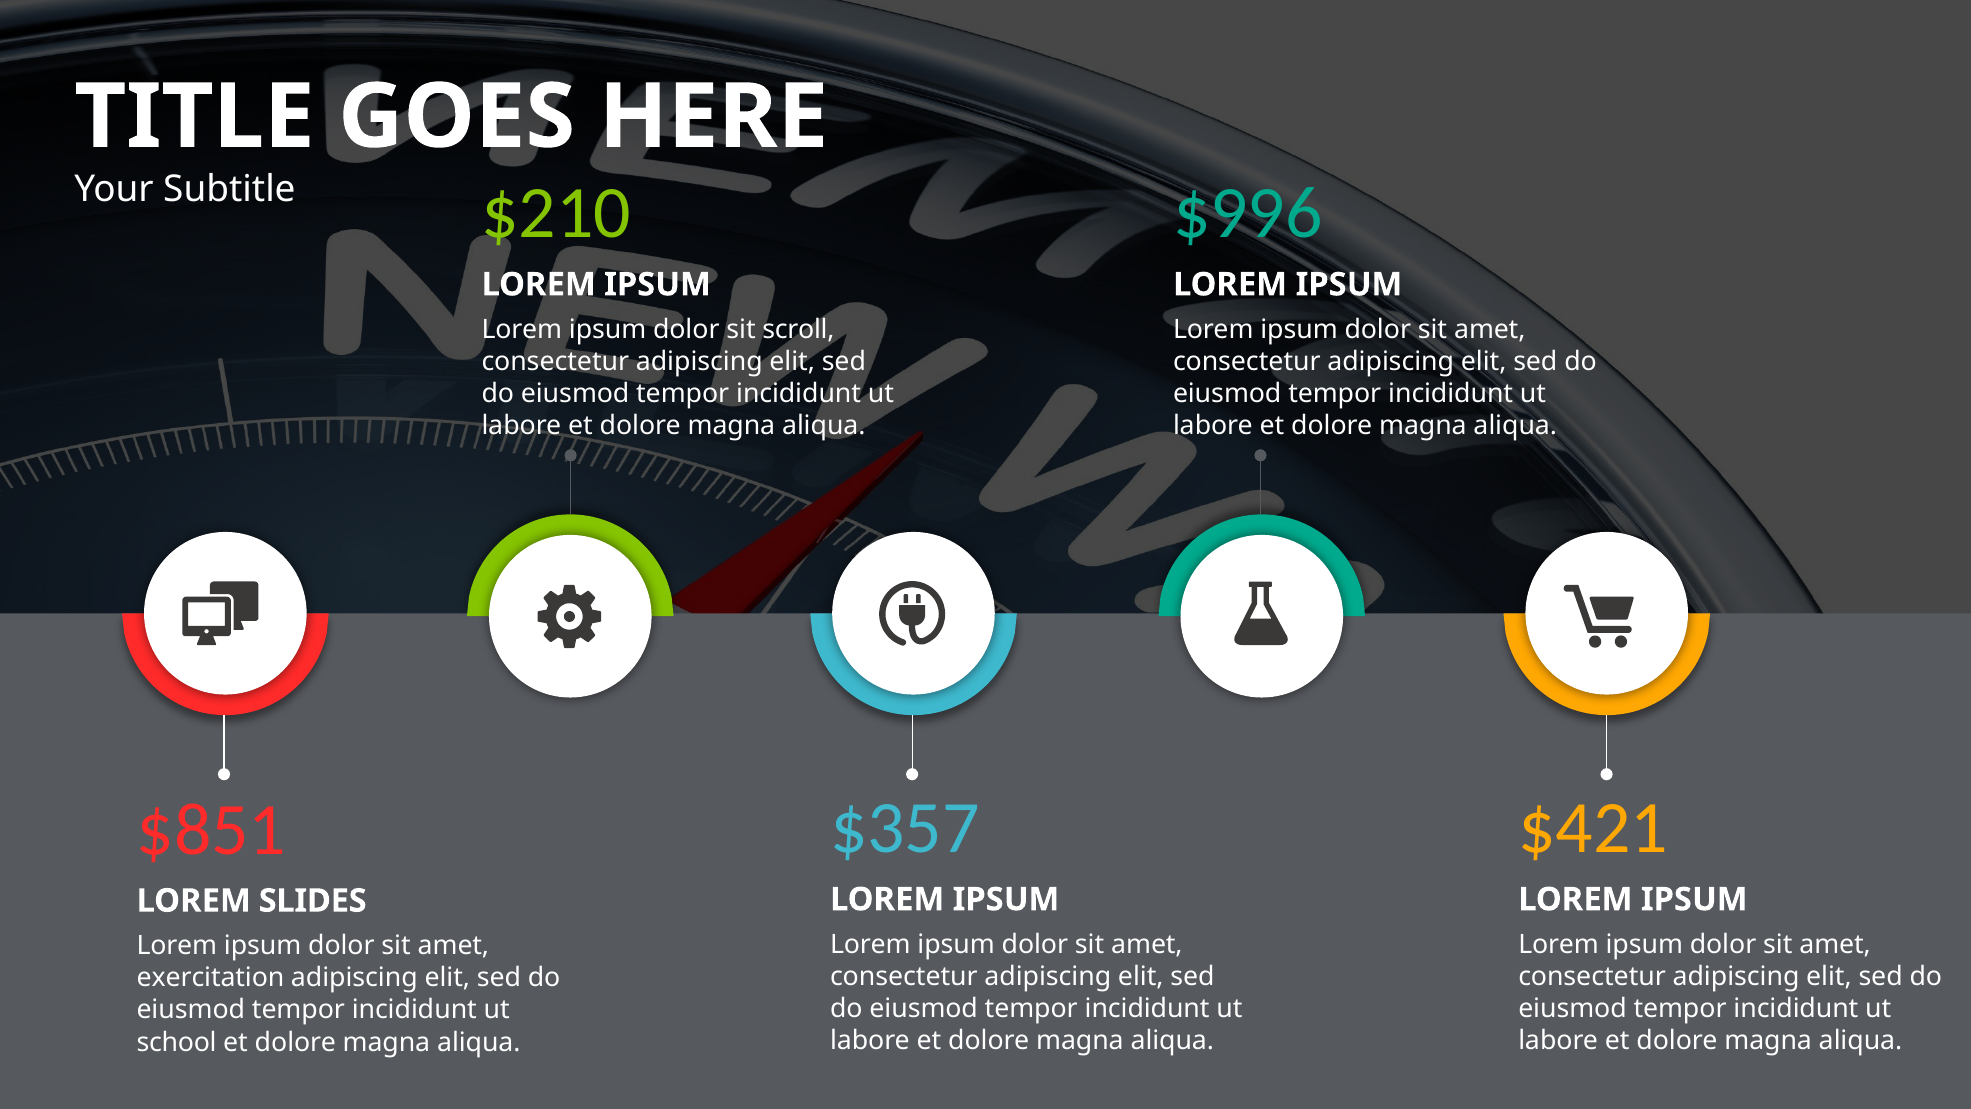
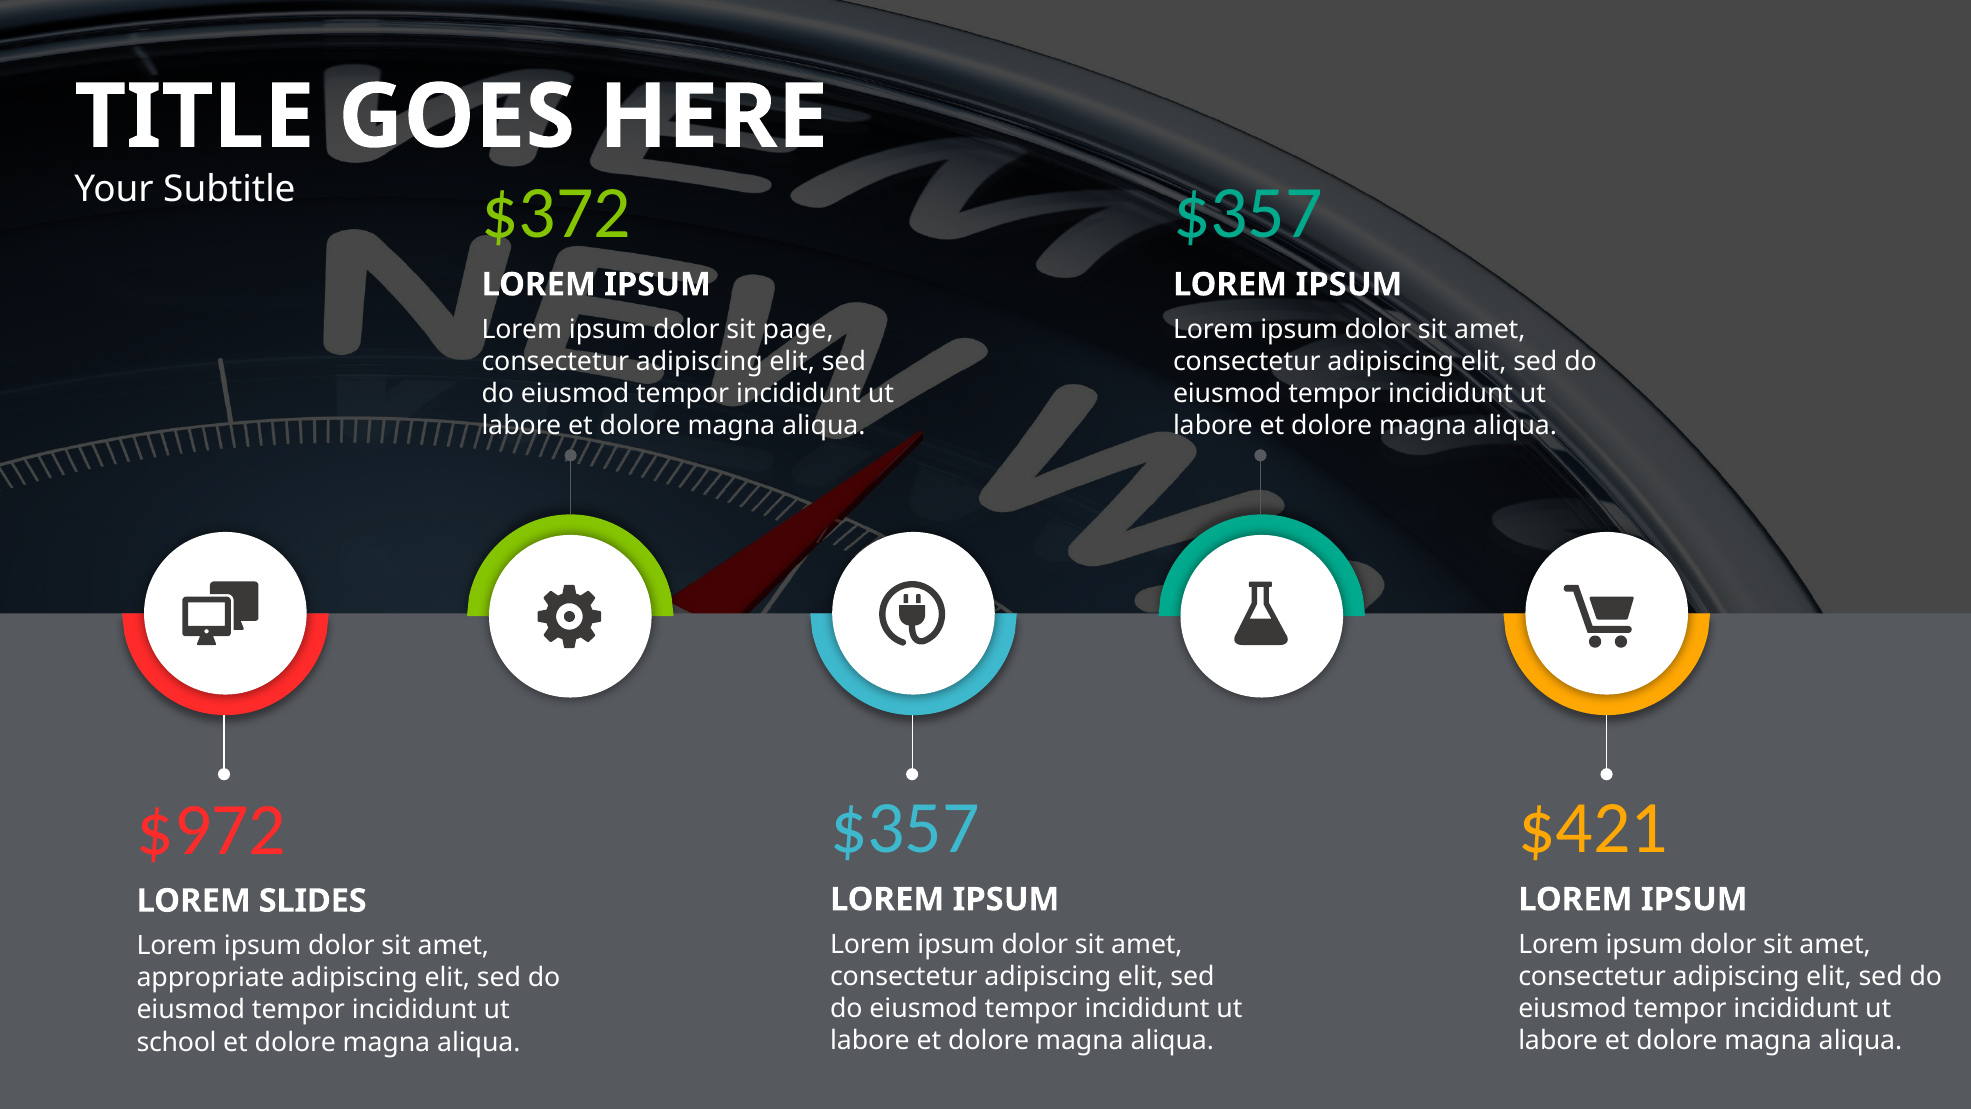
$210: $210 -> $372
$996 at (1248, 214): $996 -> $357
scroll: scroll -> page
$851: $851 -> $972
exercitation: exercitation -> appropriate
